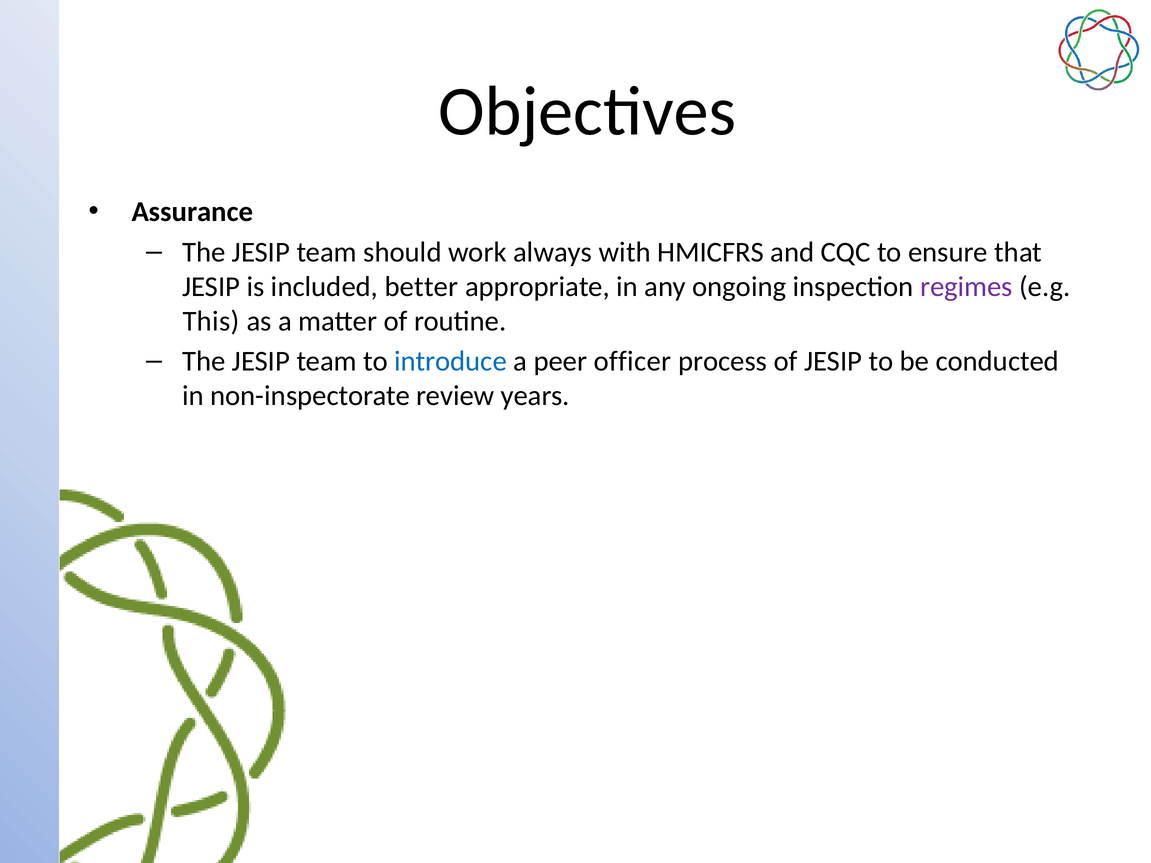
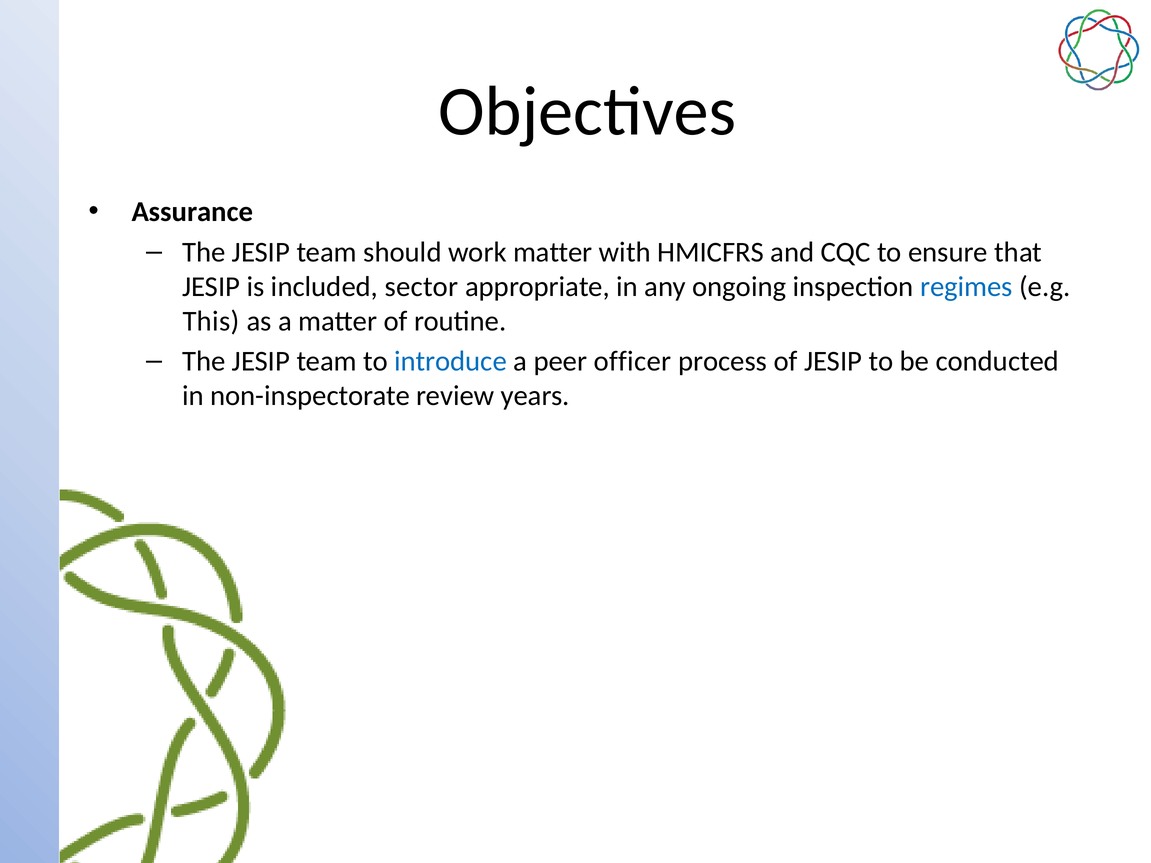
work always: always -> matter
better: better -> sector
regimes colour: purple -> blue
